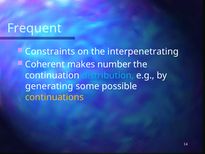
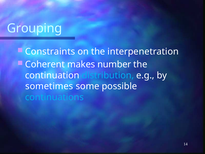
Frequent: Frequent -> Grouping
interpenetrating: interpenetrating -> interpenetration
generating: generating -> sometimes
continuations colour: yellow -> light blue
